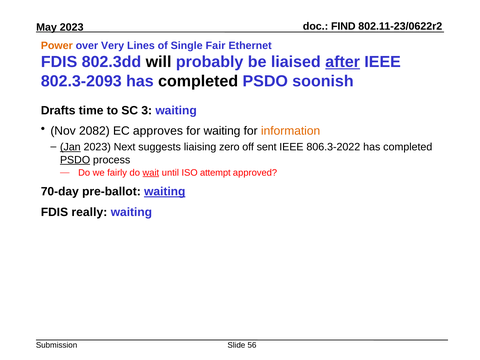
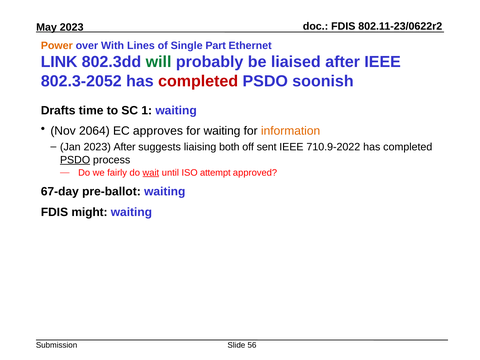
FIND at (343, 26): FIND -> FDIS
Very: Very -> With
Fair: Fair -> Part
FDIS at (59, 62): FDIS -> LINK
will colour: black -> green
after at (343, 62) underline: present -> none
802.3-2093: 802.3-2093 -> 802.3-2052
completed at (198, 81) colour: black -> red
3: 3 -> 1
2082: 2082 -> 2064
Jan underline: present -> none
2023 Next: Next -> After
zero: zero -> both
806.3-2022: 806.3-2022 -> 710.9-2022
70-day: 70-day -> 67-day
waiting at (165, 192) underline: present -> none
really: really -> might
